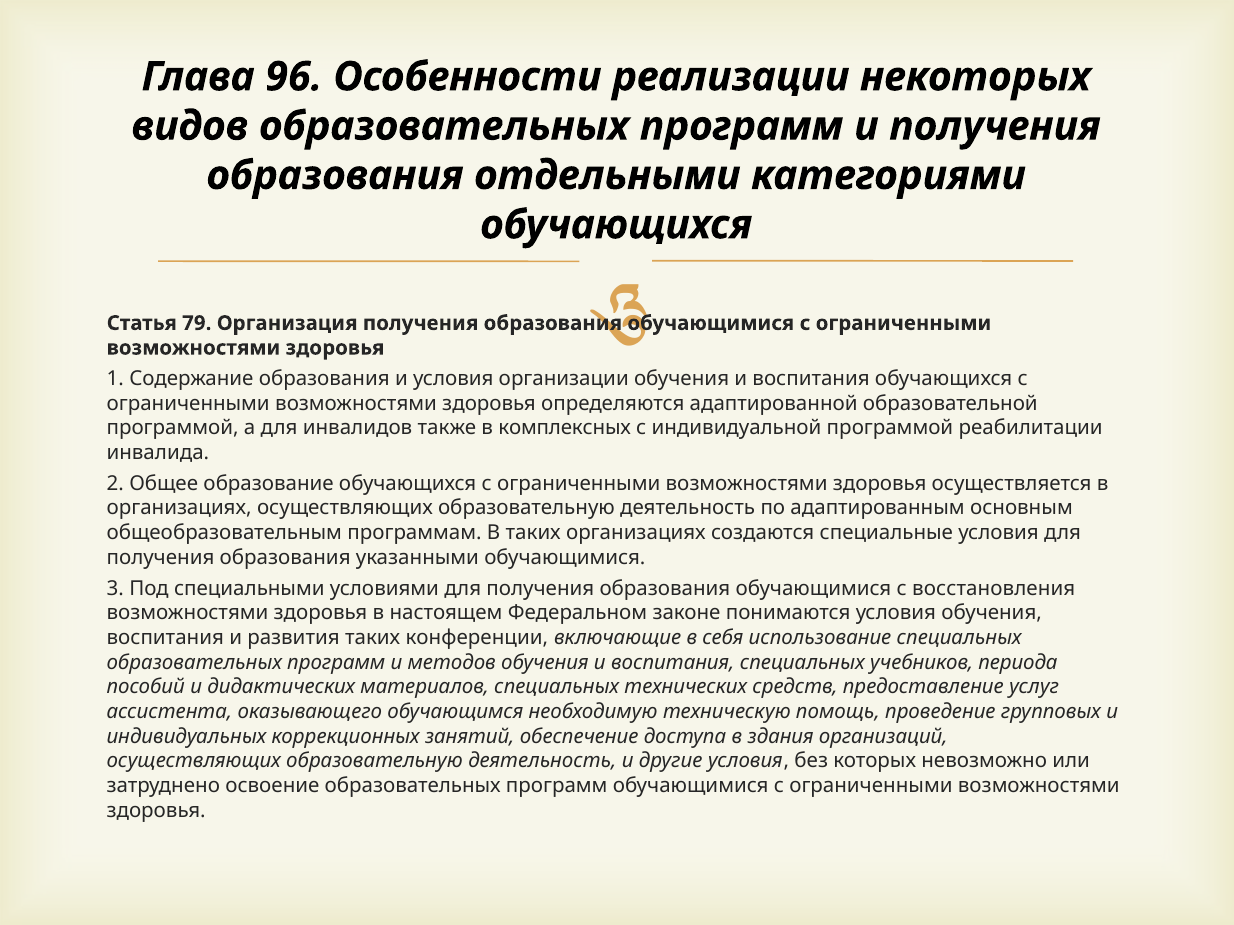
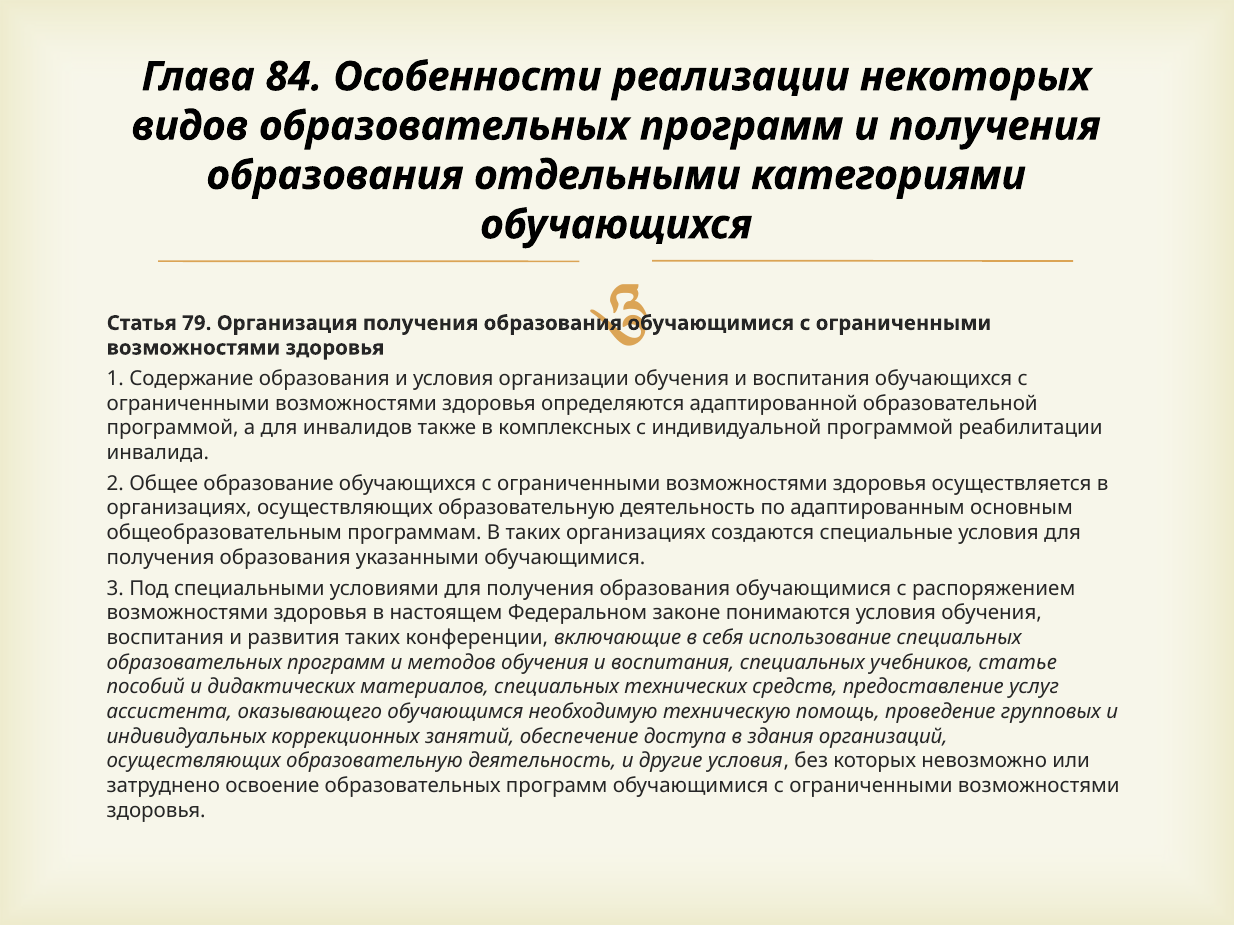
96: 96 -> 84
восстановления: восстановления -> распоряжением
периода: периода -> статье
